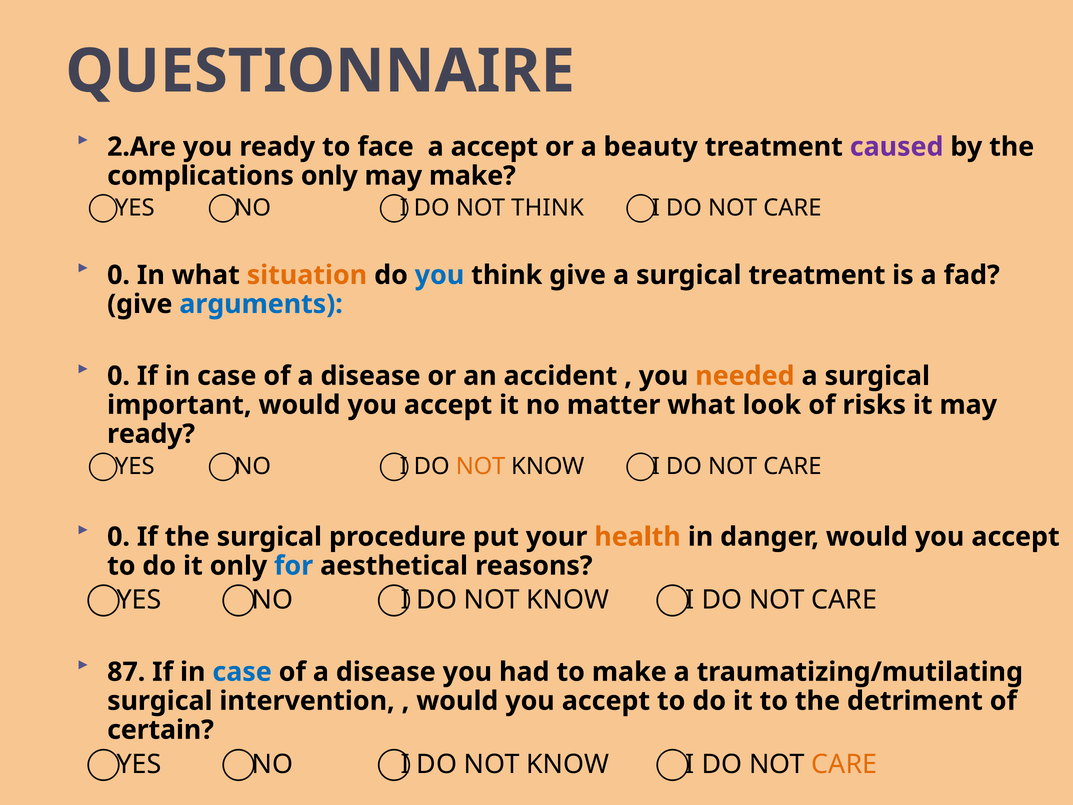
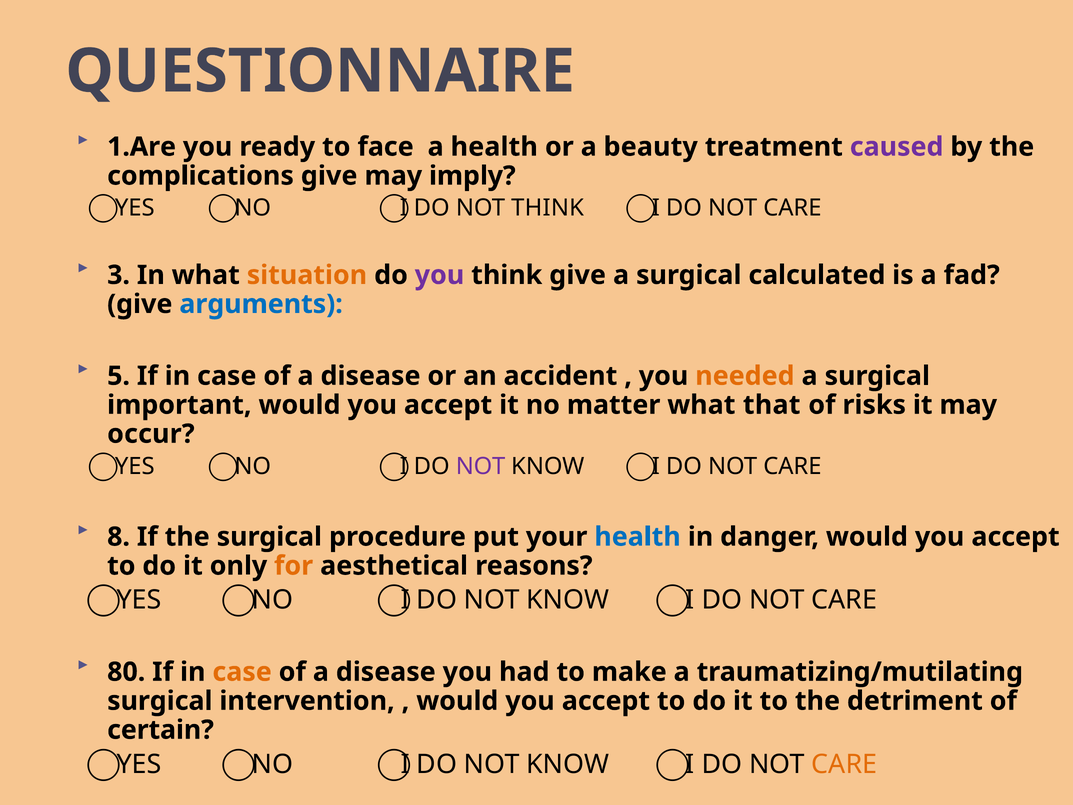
2.Are: 2.Are -> 1.Are
a accept: accept -> health
complications only: only -> give
may make: make -> imply
0 at (119, 275): 0 -> 3
you at (439, 275) colour: blue -> purple
surgical treatment: treatment -> calculated
0 at (119, 376): 0 -> 5
look: look -> that
ready at (151, 434): ready -> occur
NOT at (481, 466) colour: orange -> purple
0 at (119, 537): 0 -> 8
health at (638, 537) colour: orange -> blue
for colour: blue -> orange
87: 87 -> 80
case at (242, 672) colour: blue -> orange
